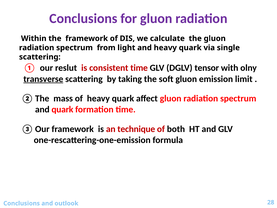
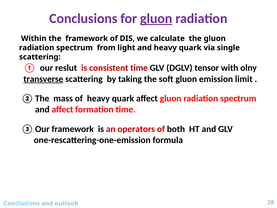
gluon at (156, 19) underline: none -> present
and quark: quark -> affect
technique: technique -> operators
